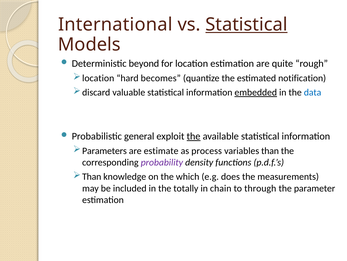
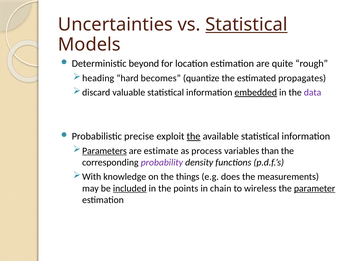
International: International -> Uncertainties
location at (98, 78): location -> heading
notification: notification -> propagates
data colour: blue -> purple
general: general -> precise
Parameters underline: none -> present
Than at (92, 176): Than -> With
which: which -> things
included underline: none -> present
totally: totally -> points
through: through -> wireless
parameter underline: none -> present
